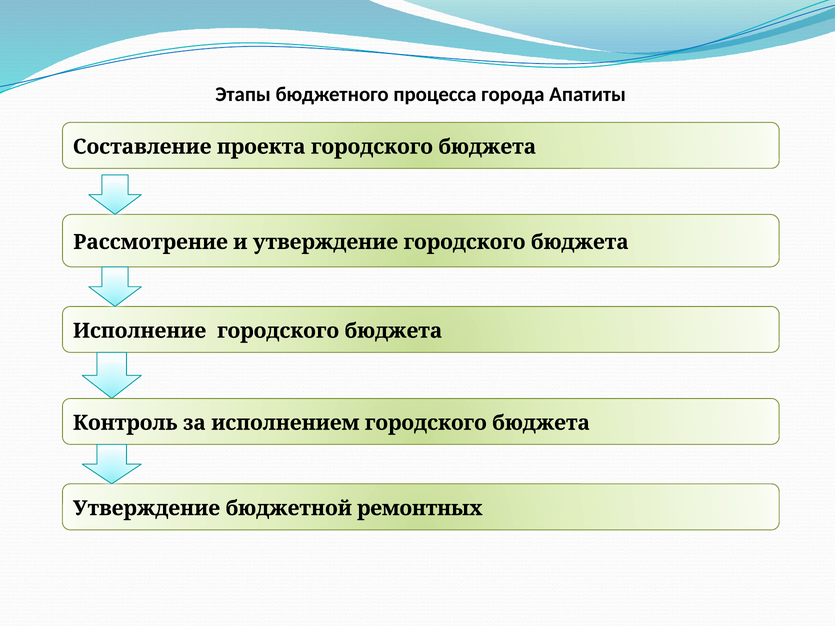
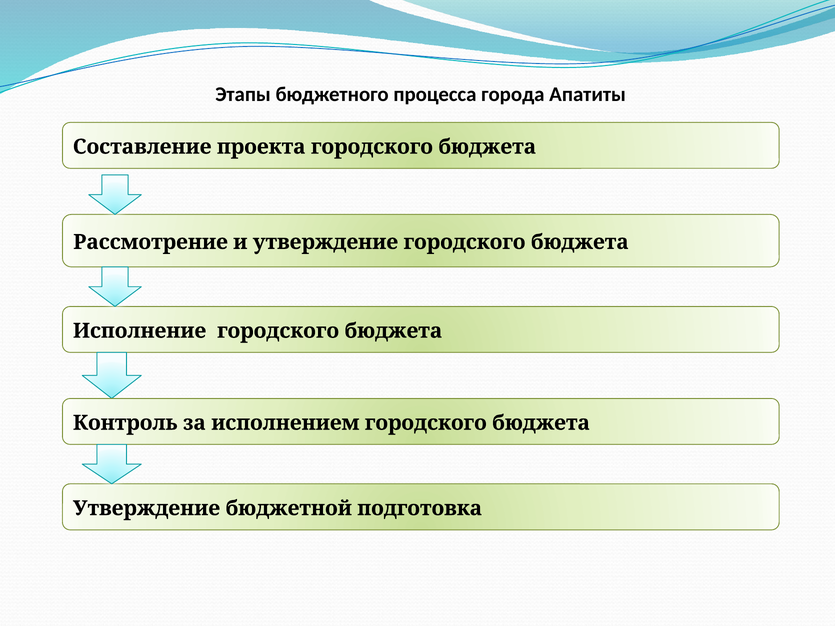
ремонтных: ремонтных -> подготовка
